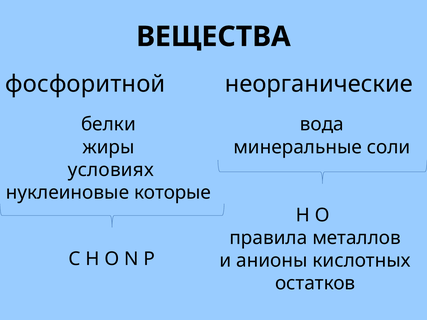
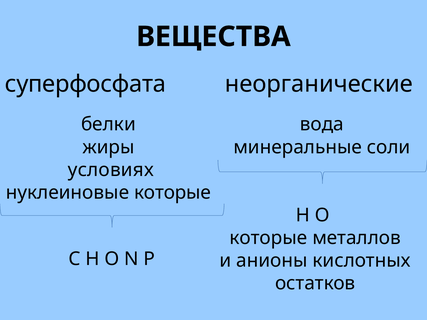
фосфоритной: фосфоритной -> суперфосфата
правила at (268, 238): правила -> которые
